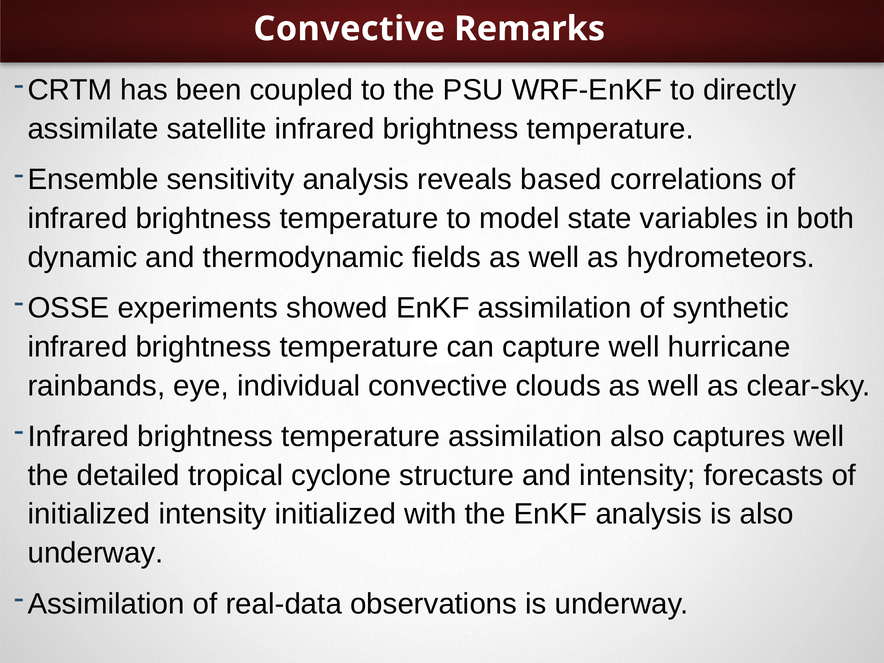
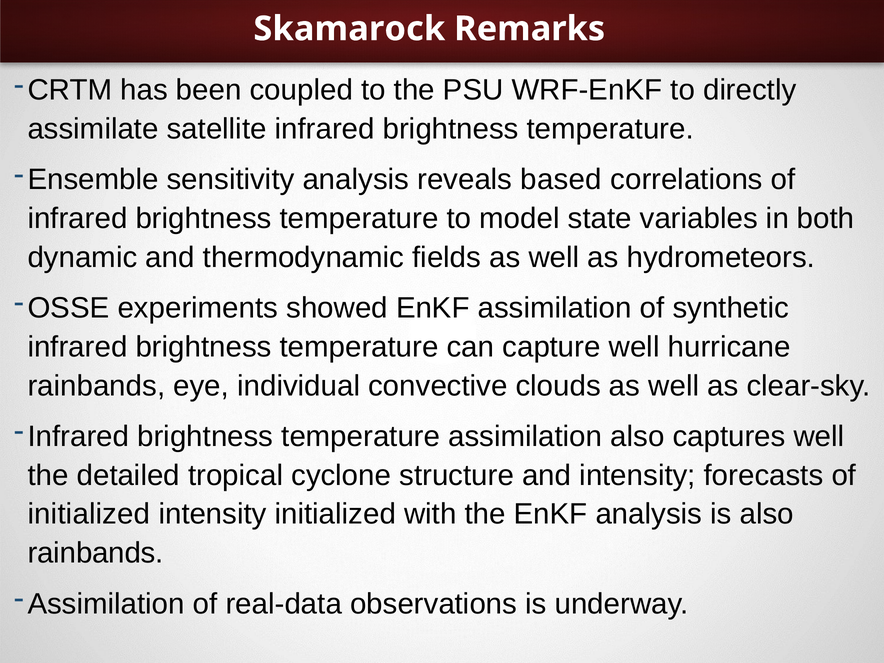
Convective at (349, 29): Convective -> Skamarock
underway at (96, 553): underway -> rainbands
